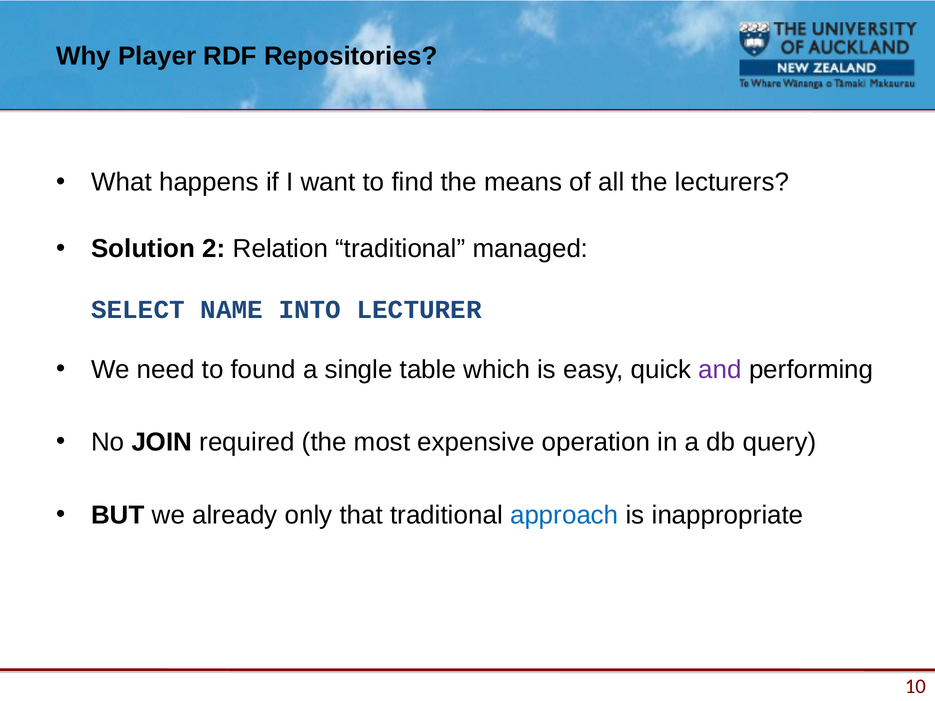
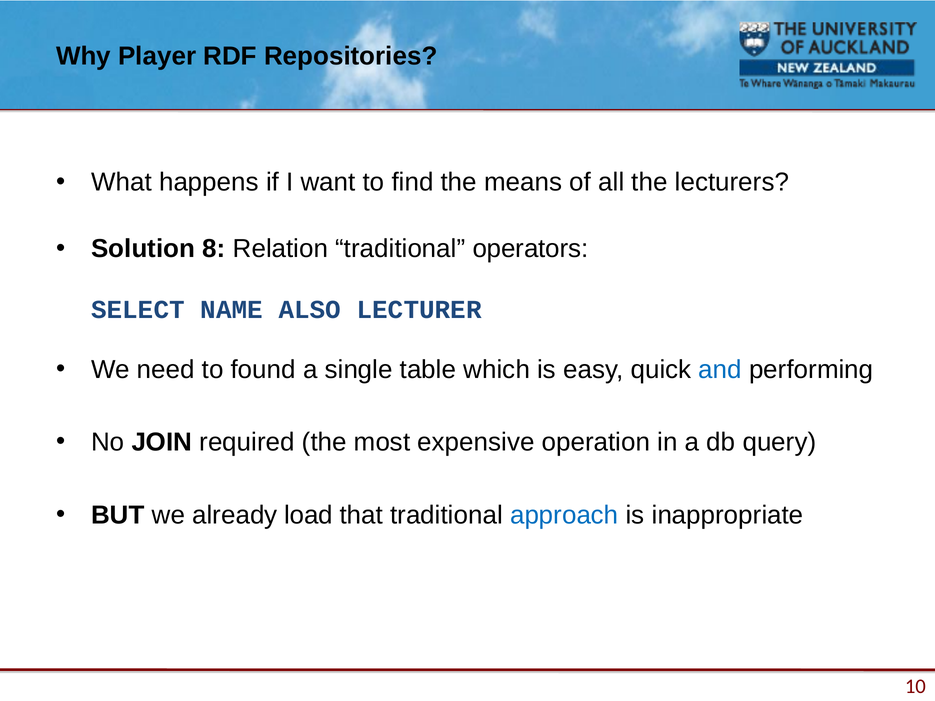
2: 2 -> 8
managed: managed -> operators
INTO: INTO -> ALSO
and colour: purple -> blue
only: only -> load
